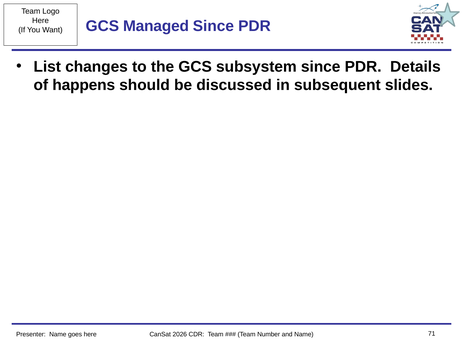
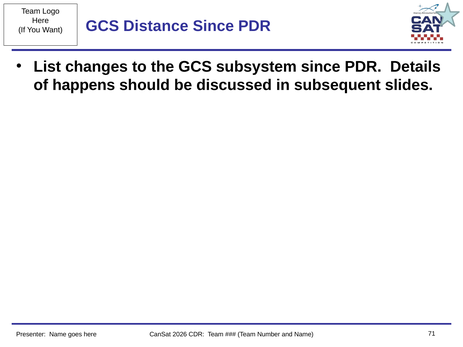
Managed: Managed -> Distance
